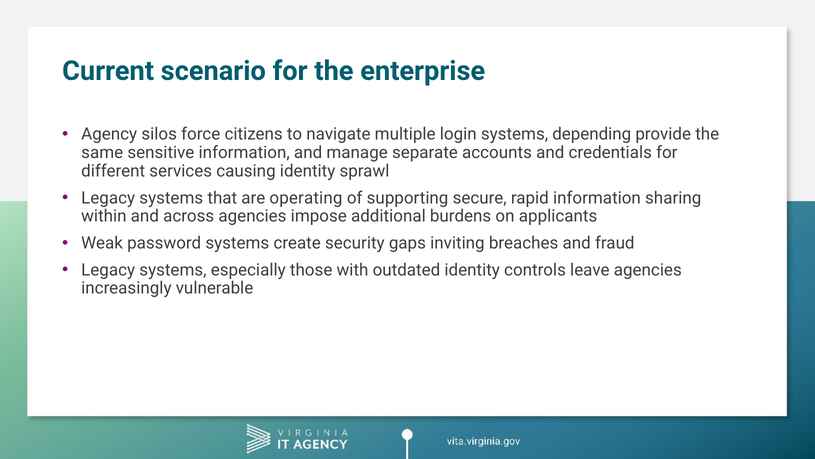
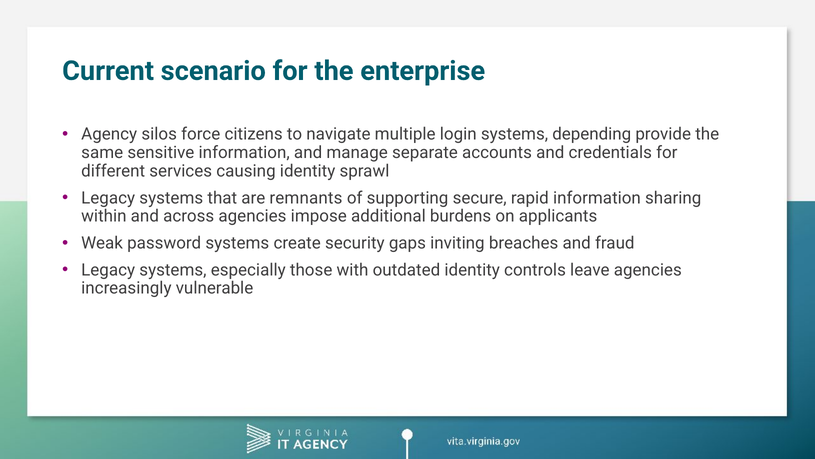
operating: operating -> remnants
